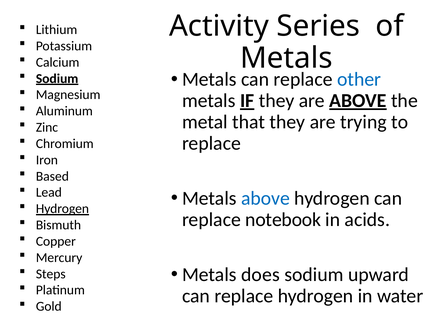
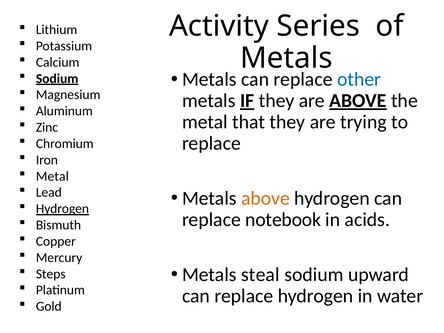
Based at (52, 176): Based -> Metal
above at (265, 198) colour: blue -> orange
does: does -> steal
